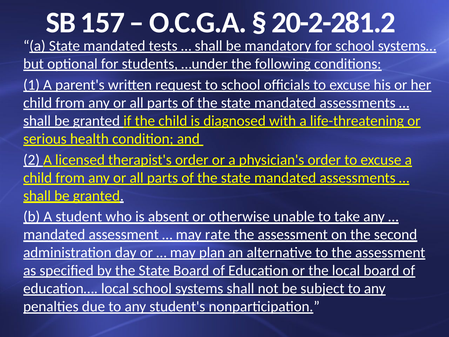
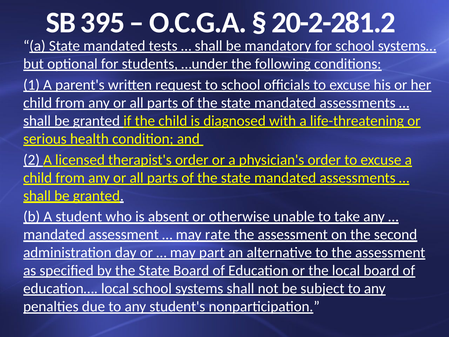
157: 157 -> 395
plan: plan -> part
